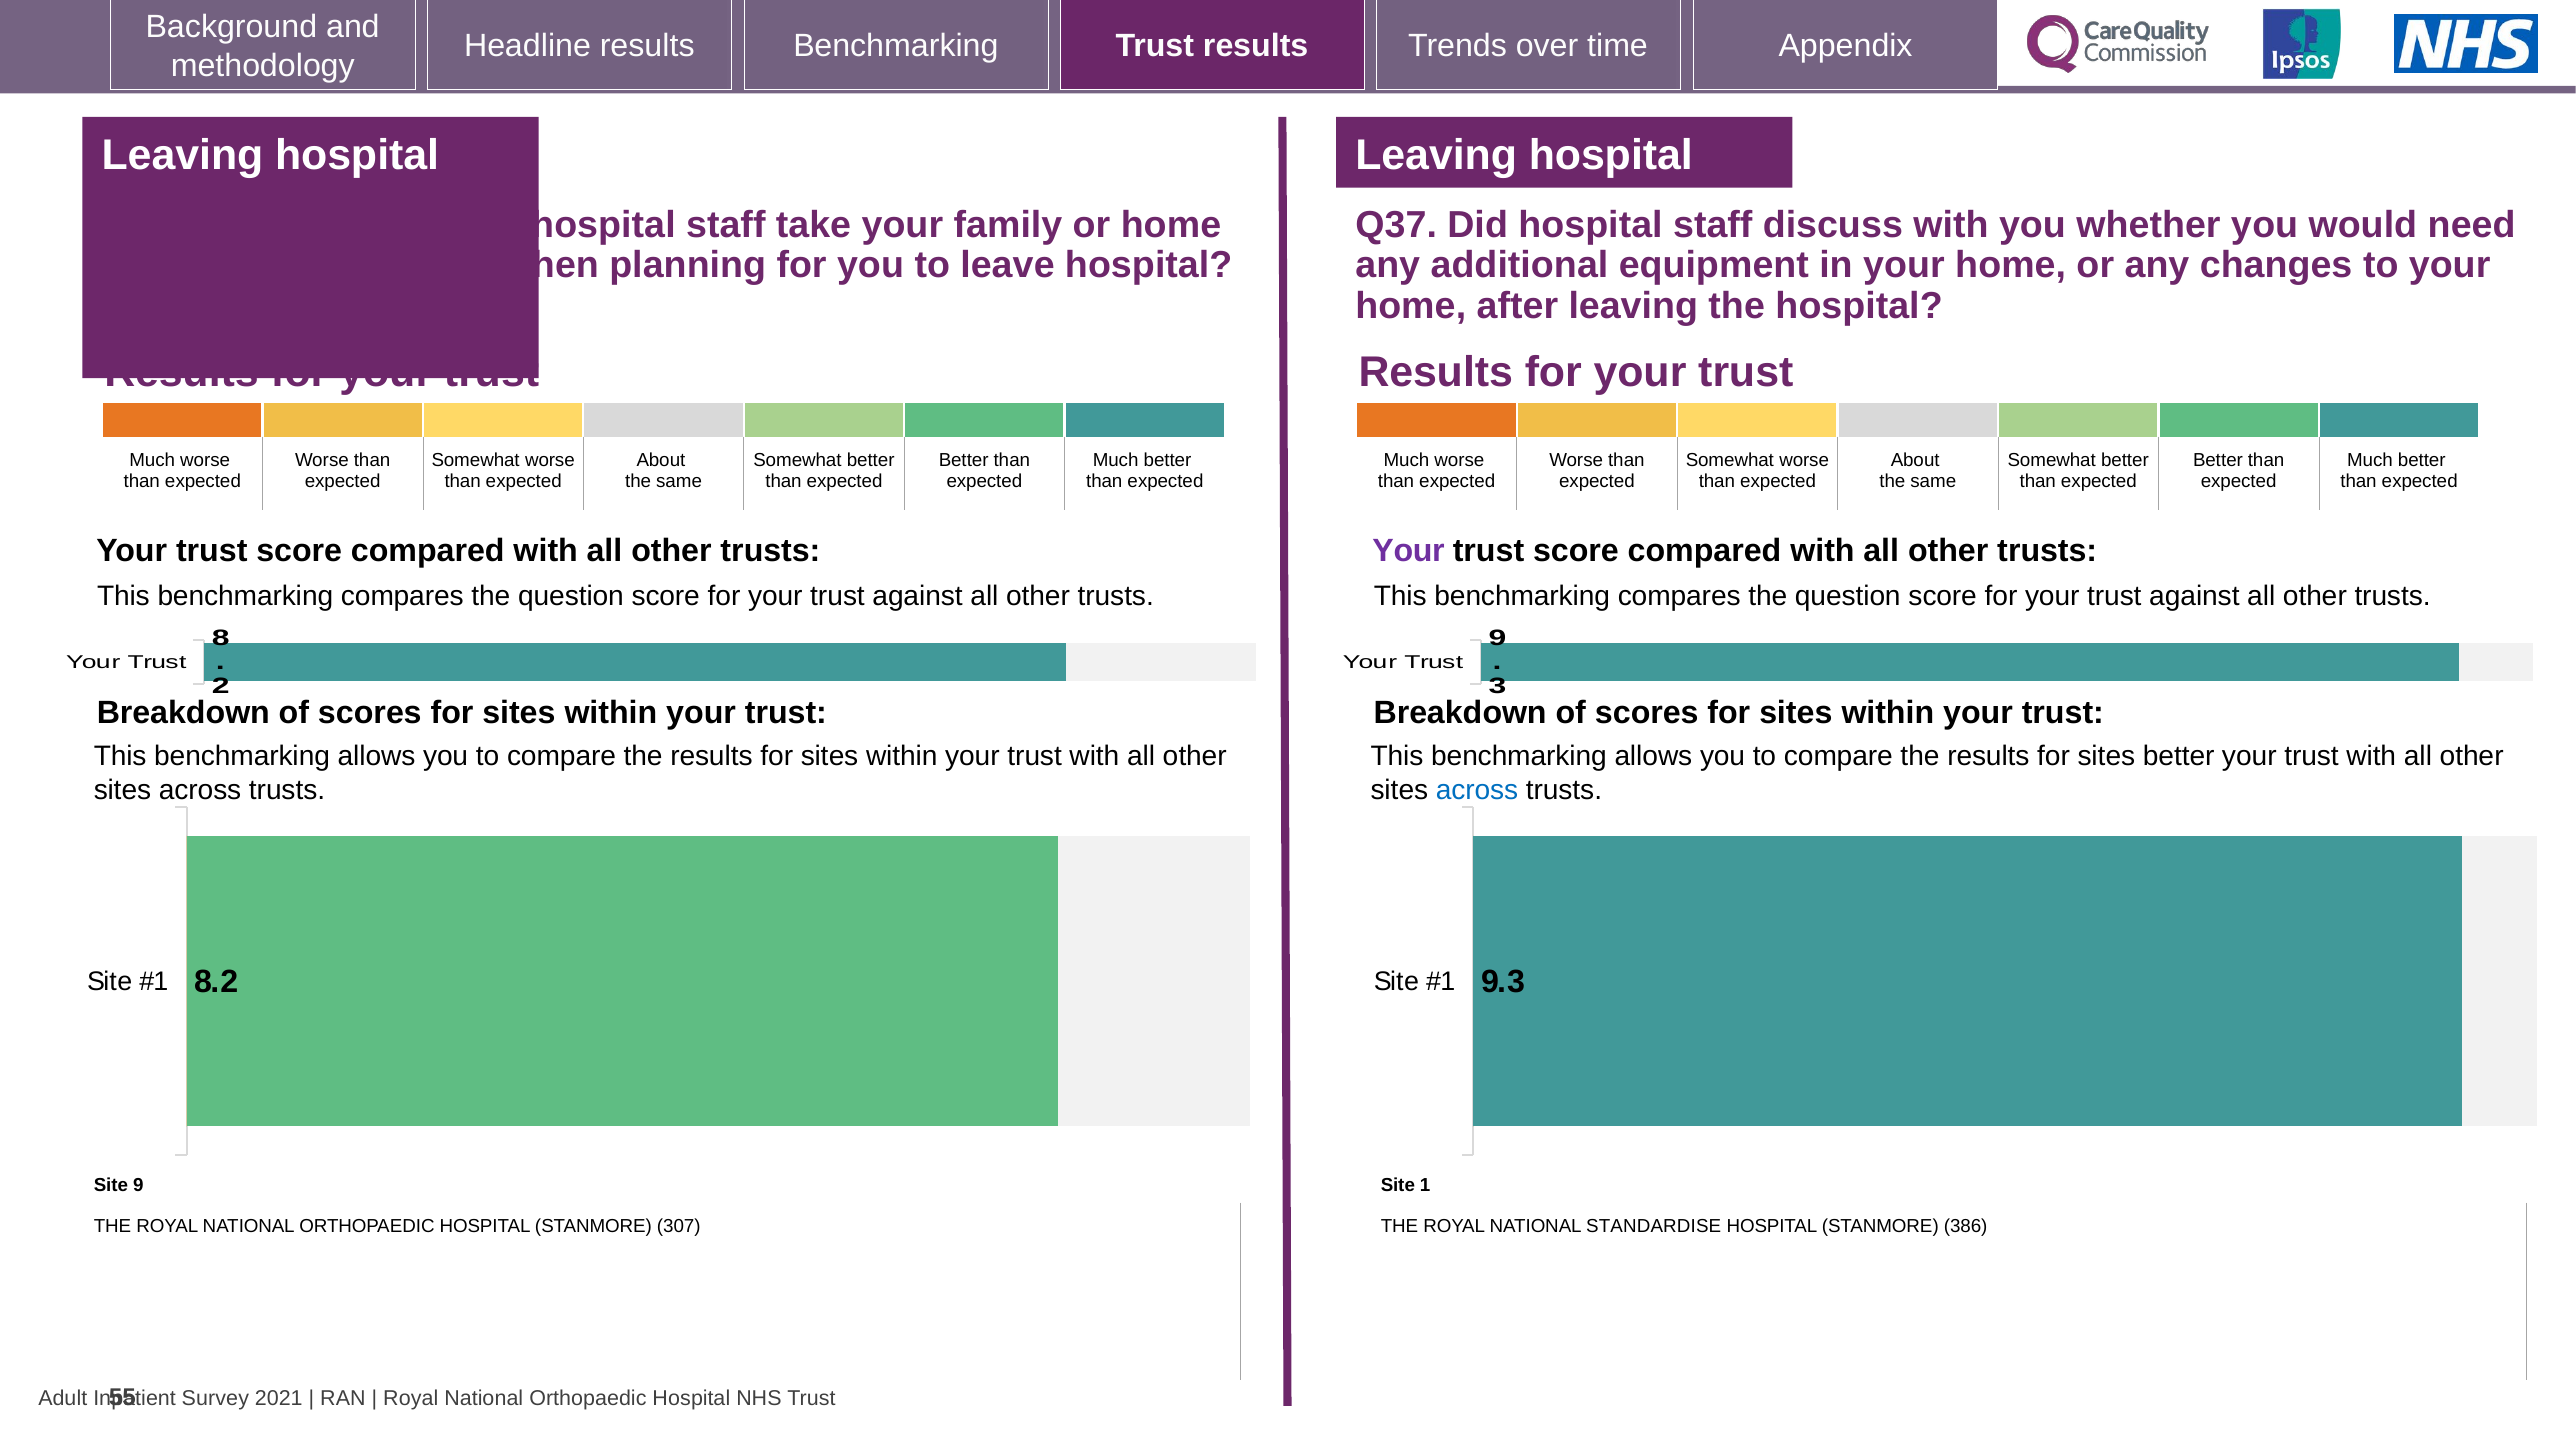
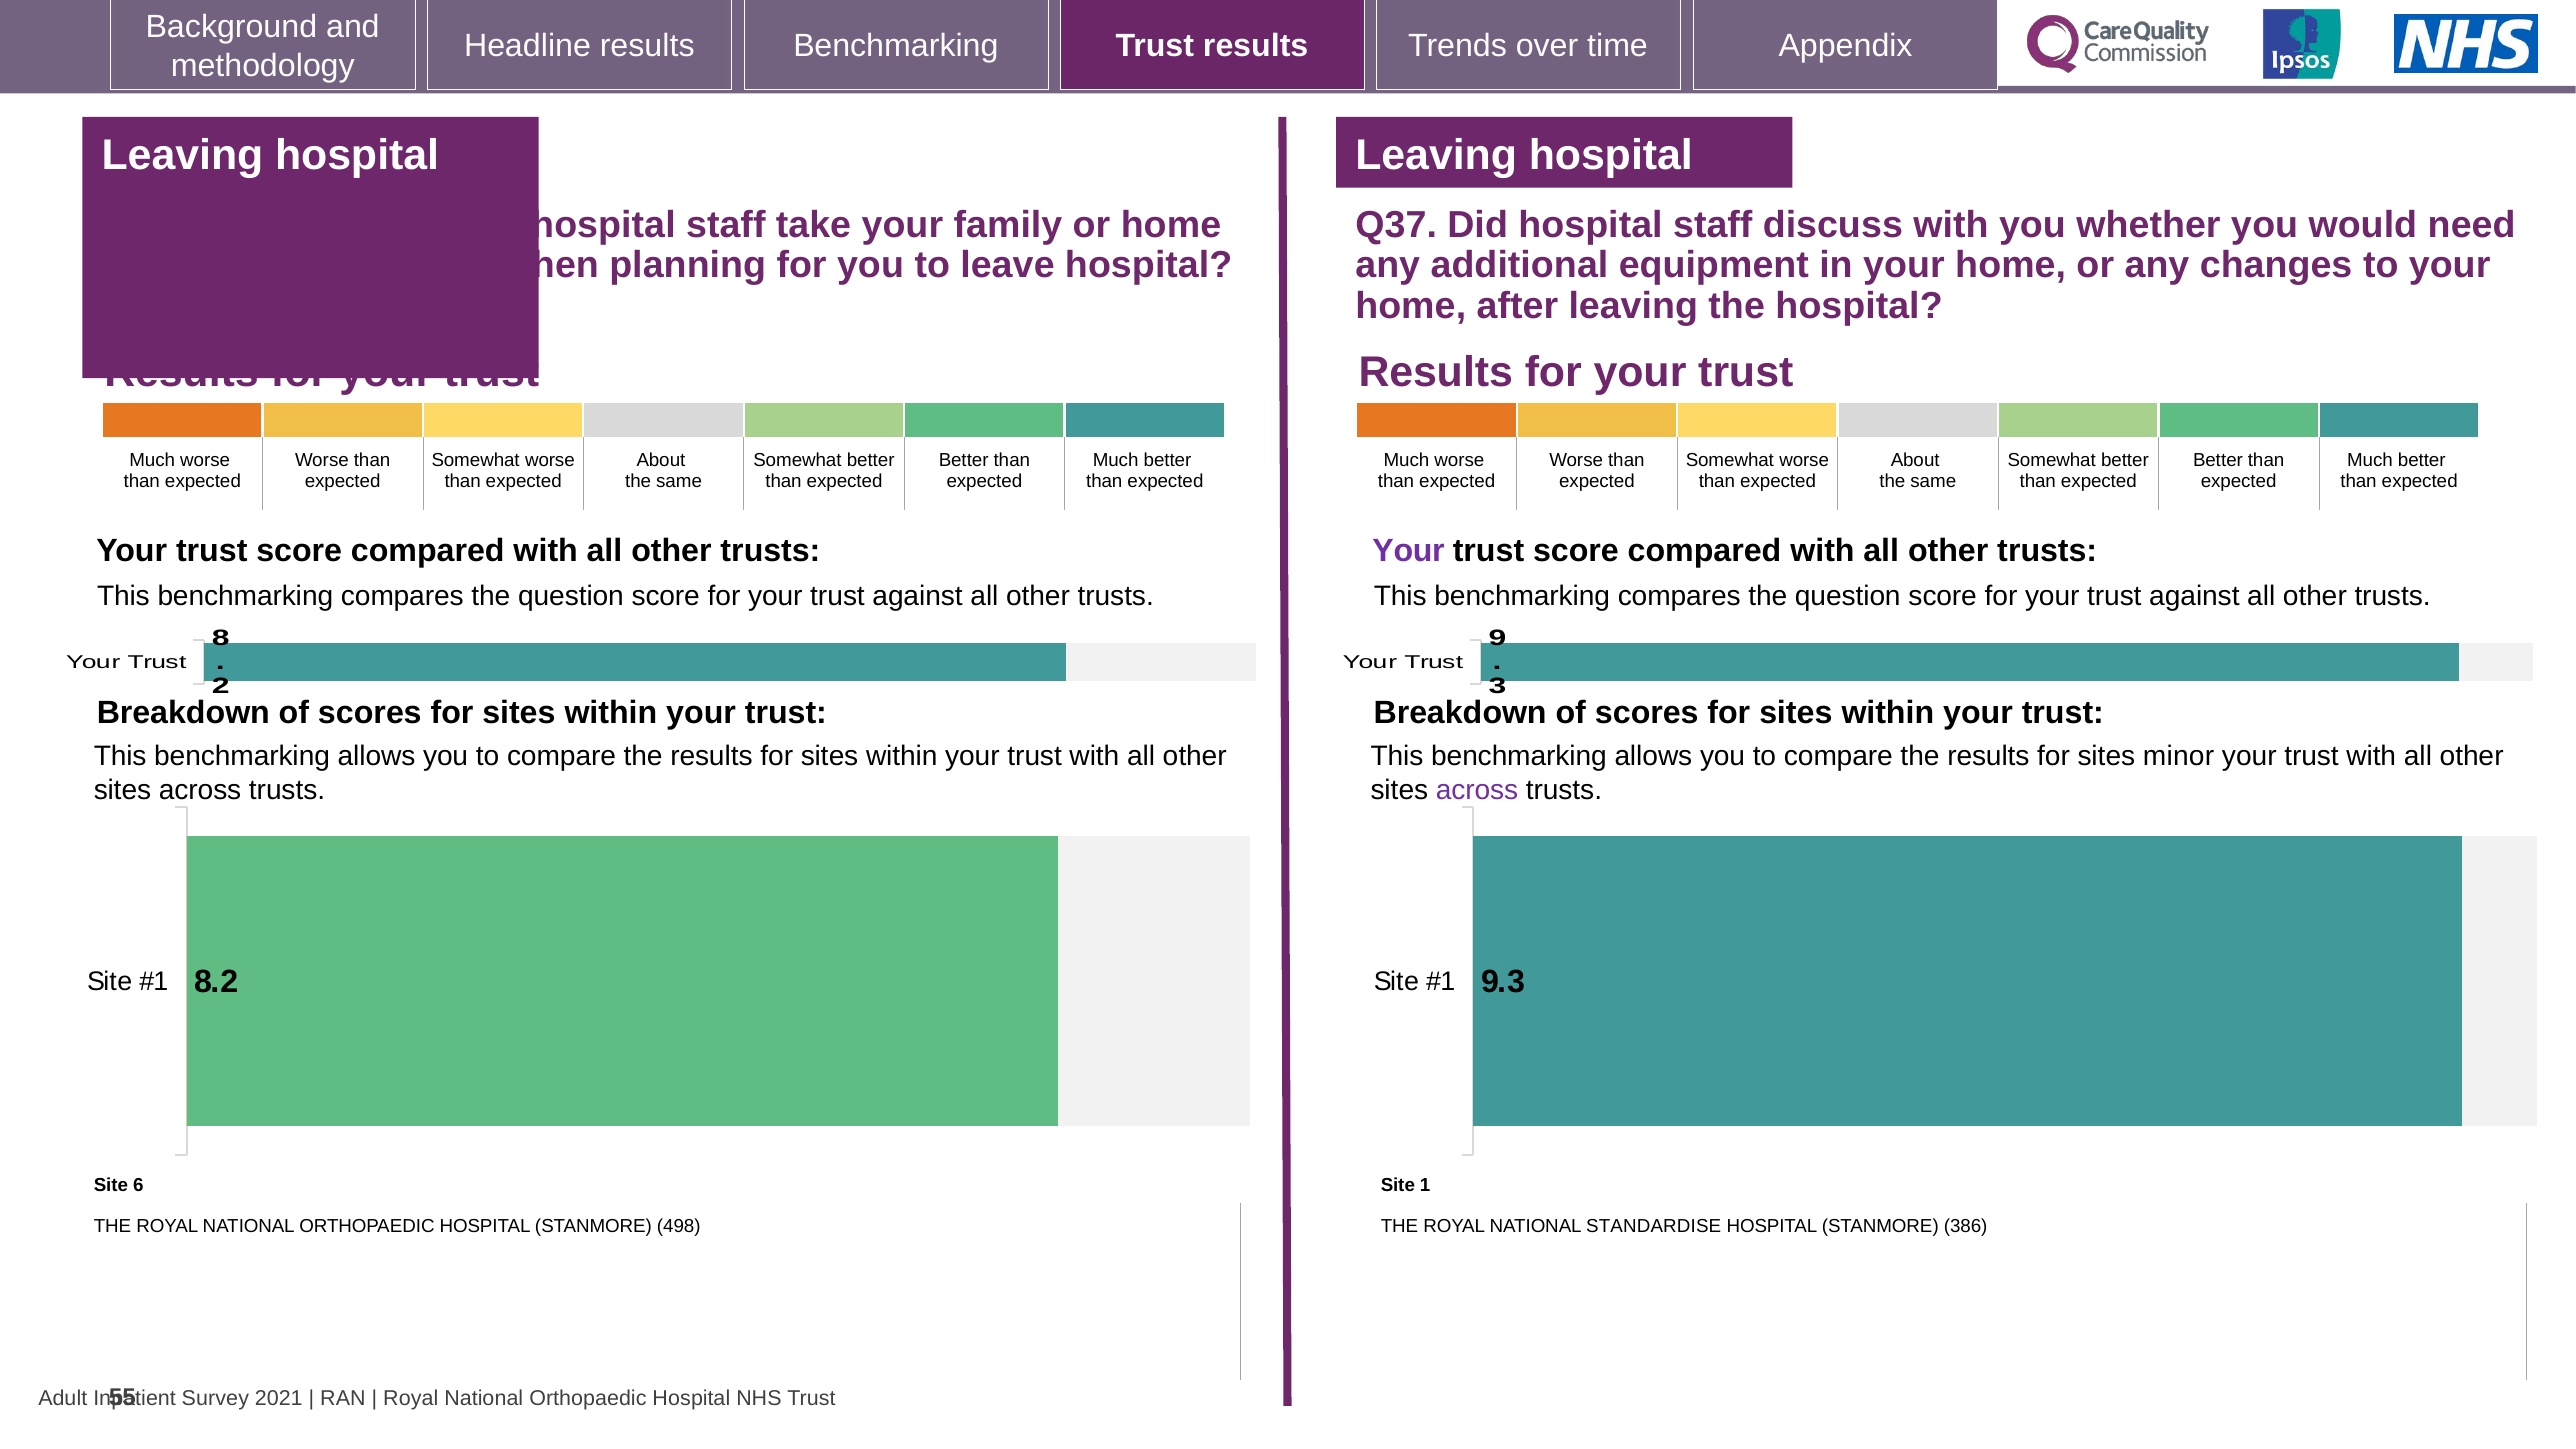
sites better: better -> minor
across at (1477, 790) colour: blue -> purple
Site 9: 9 -> 6
307: 307 -> 498
